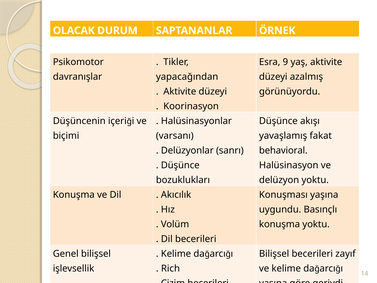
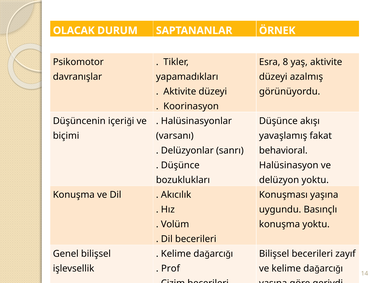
9: 9 -> 8
yapacağından: yapacağından -> yapamadıkları
Rich: Rich -> Prof
